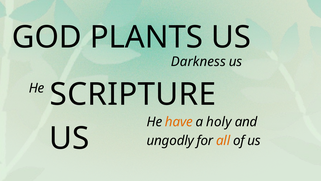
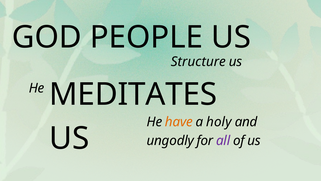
PLANTS: PLANTS -> PEOPLE
Darkness: Darkness -> Structure
SCRIPTURE: SCRIPTURE -> MEDITATES
all colour: orange -> purple
